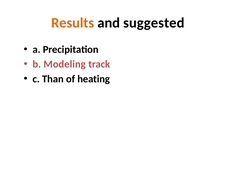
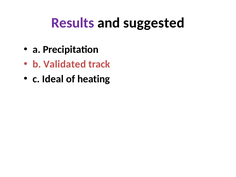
Results colour: orange -> purple
Modeling: Modeling -> Validated
Than: Than -> Ideal
